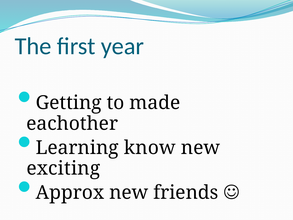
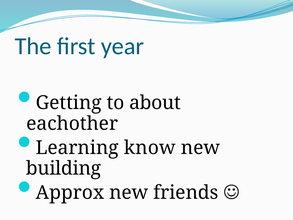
made: made -> about
exciting: exciting -> building
